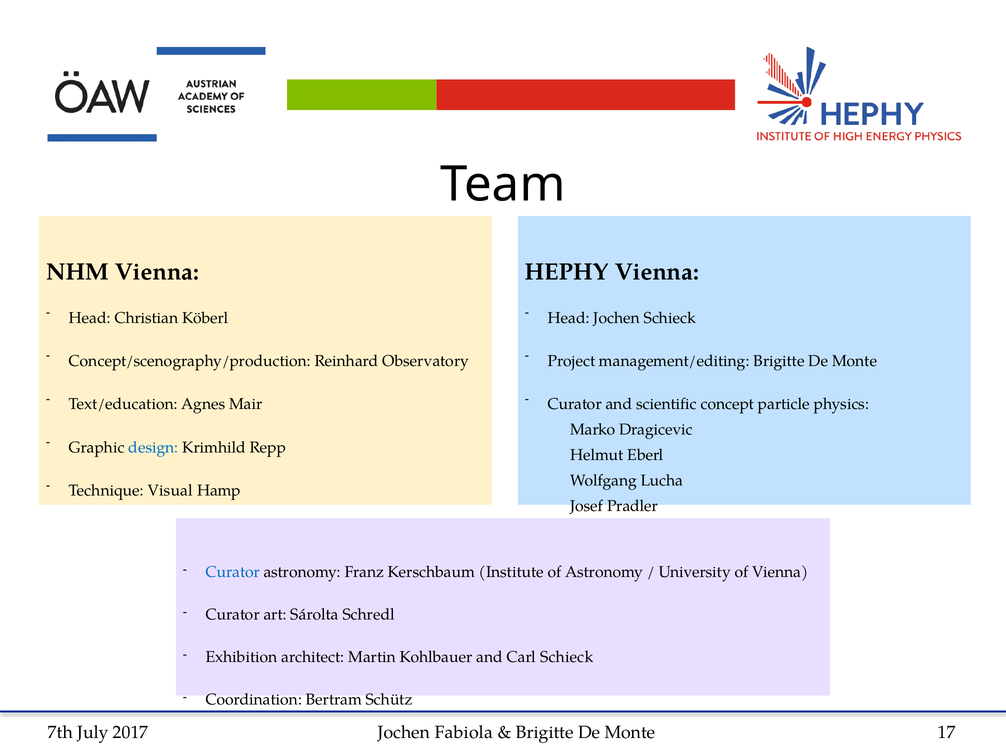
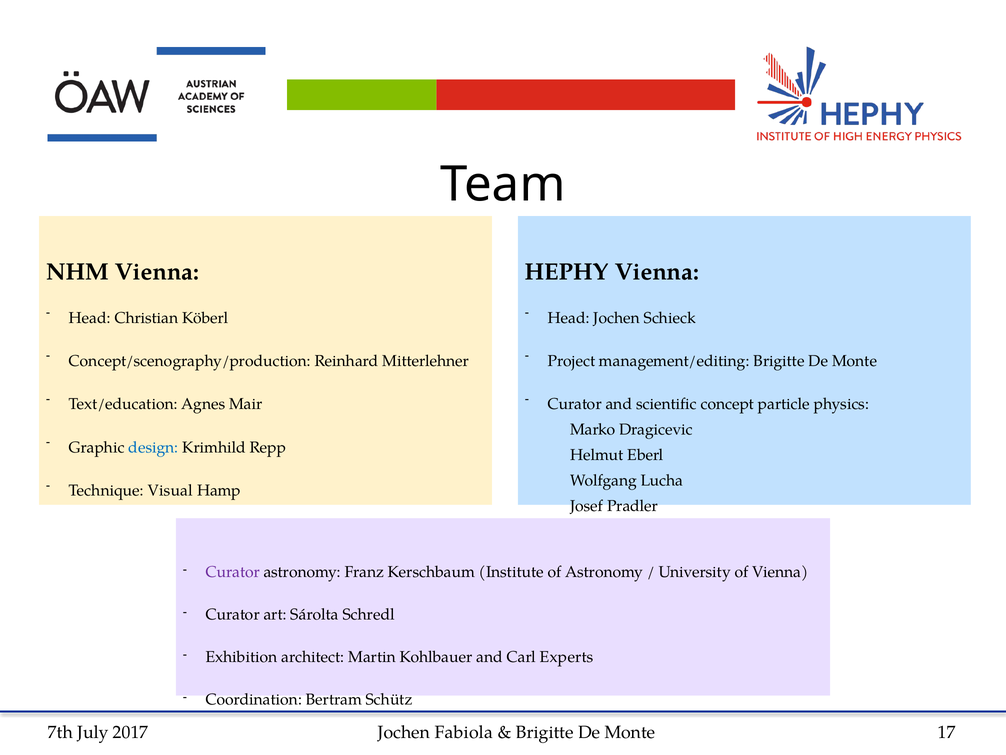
Observatory: Observatory -> Mitterlehner
Curator at (233, 572) colour: blue -> purple
Carl Schieck: Schieck -> Experts
